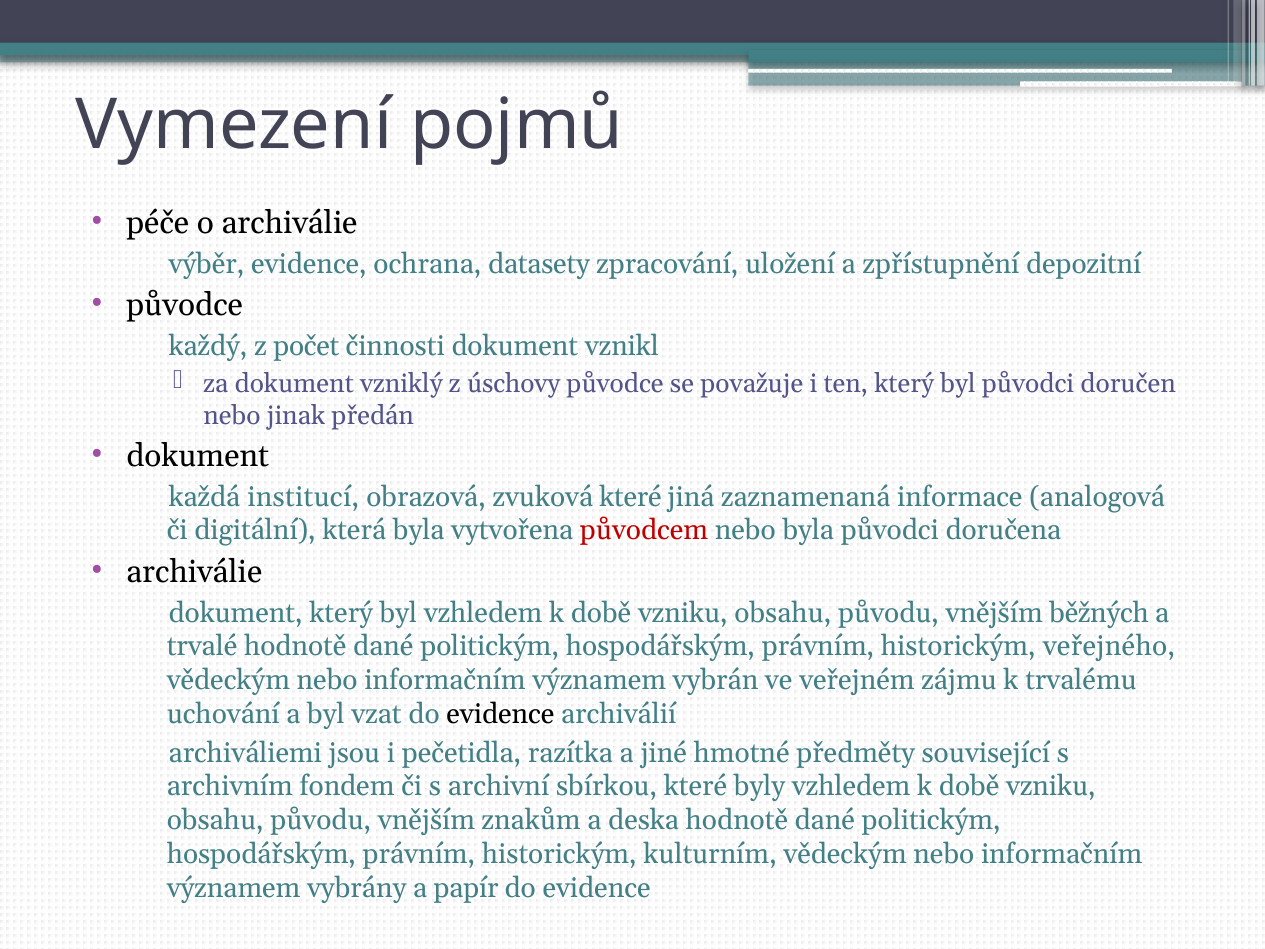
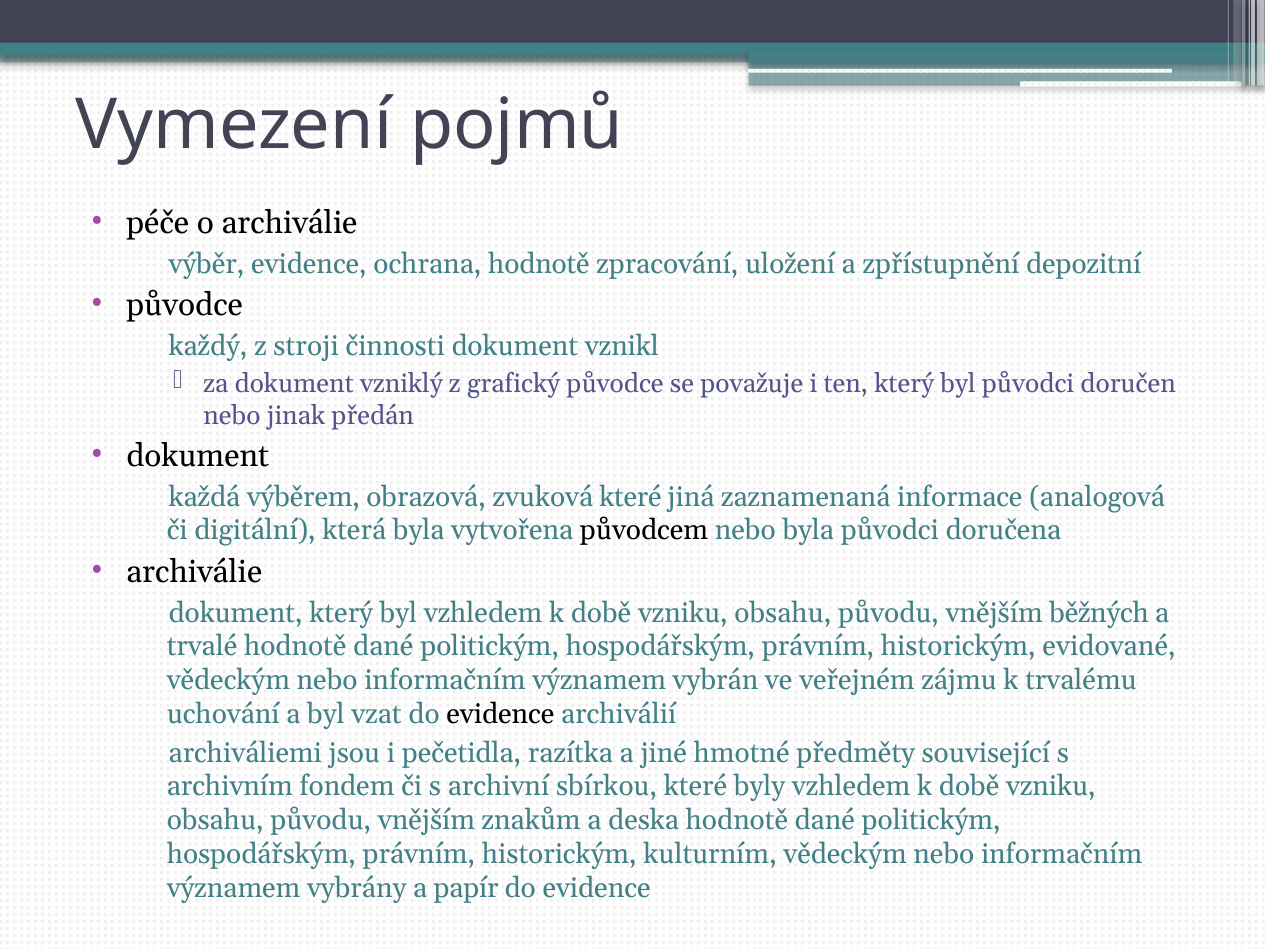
ochrana datasety: datasety -> hodnotě
počet: počet -> stroji
úschovy: úschovy -> grafický
institucí: institucí -> výběrem
původcem colour: red -> black
veřejného: veřejného -> evidované
